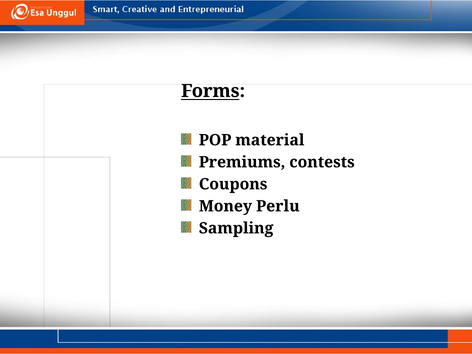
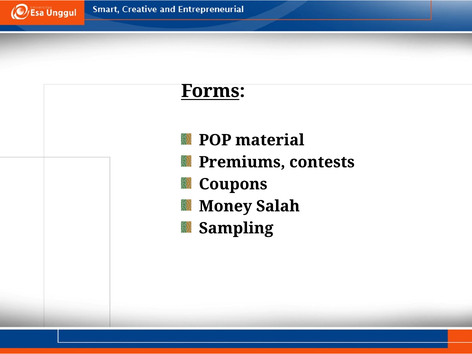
Perlu: Perlu -> Salah
